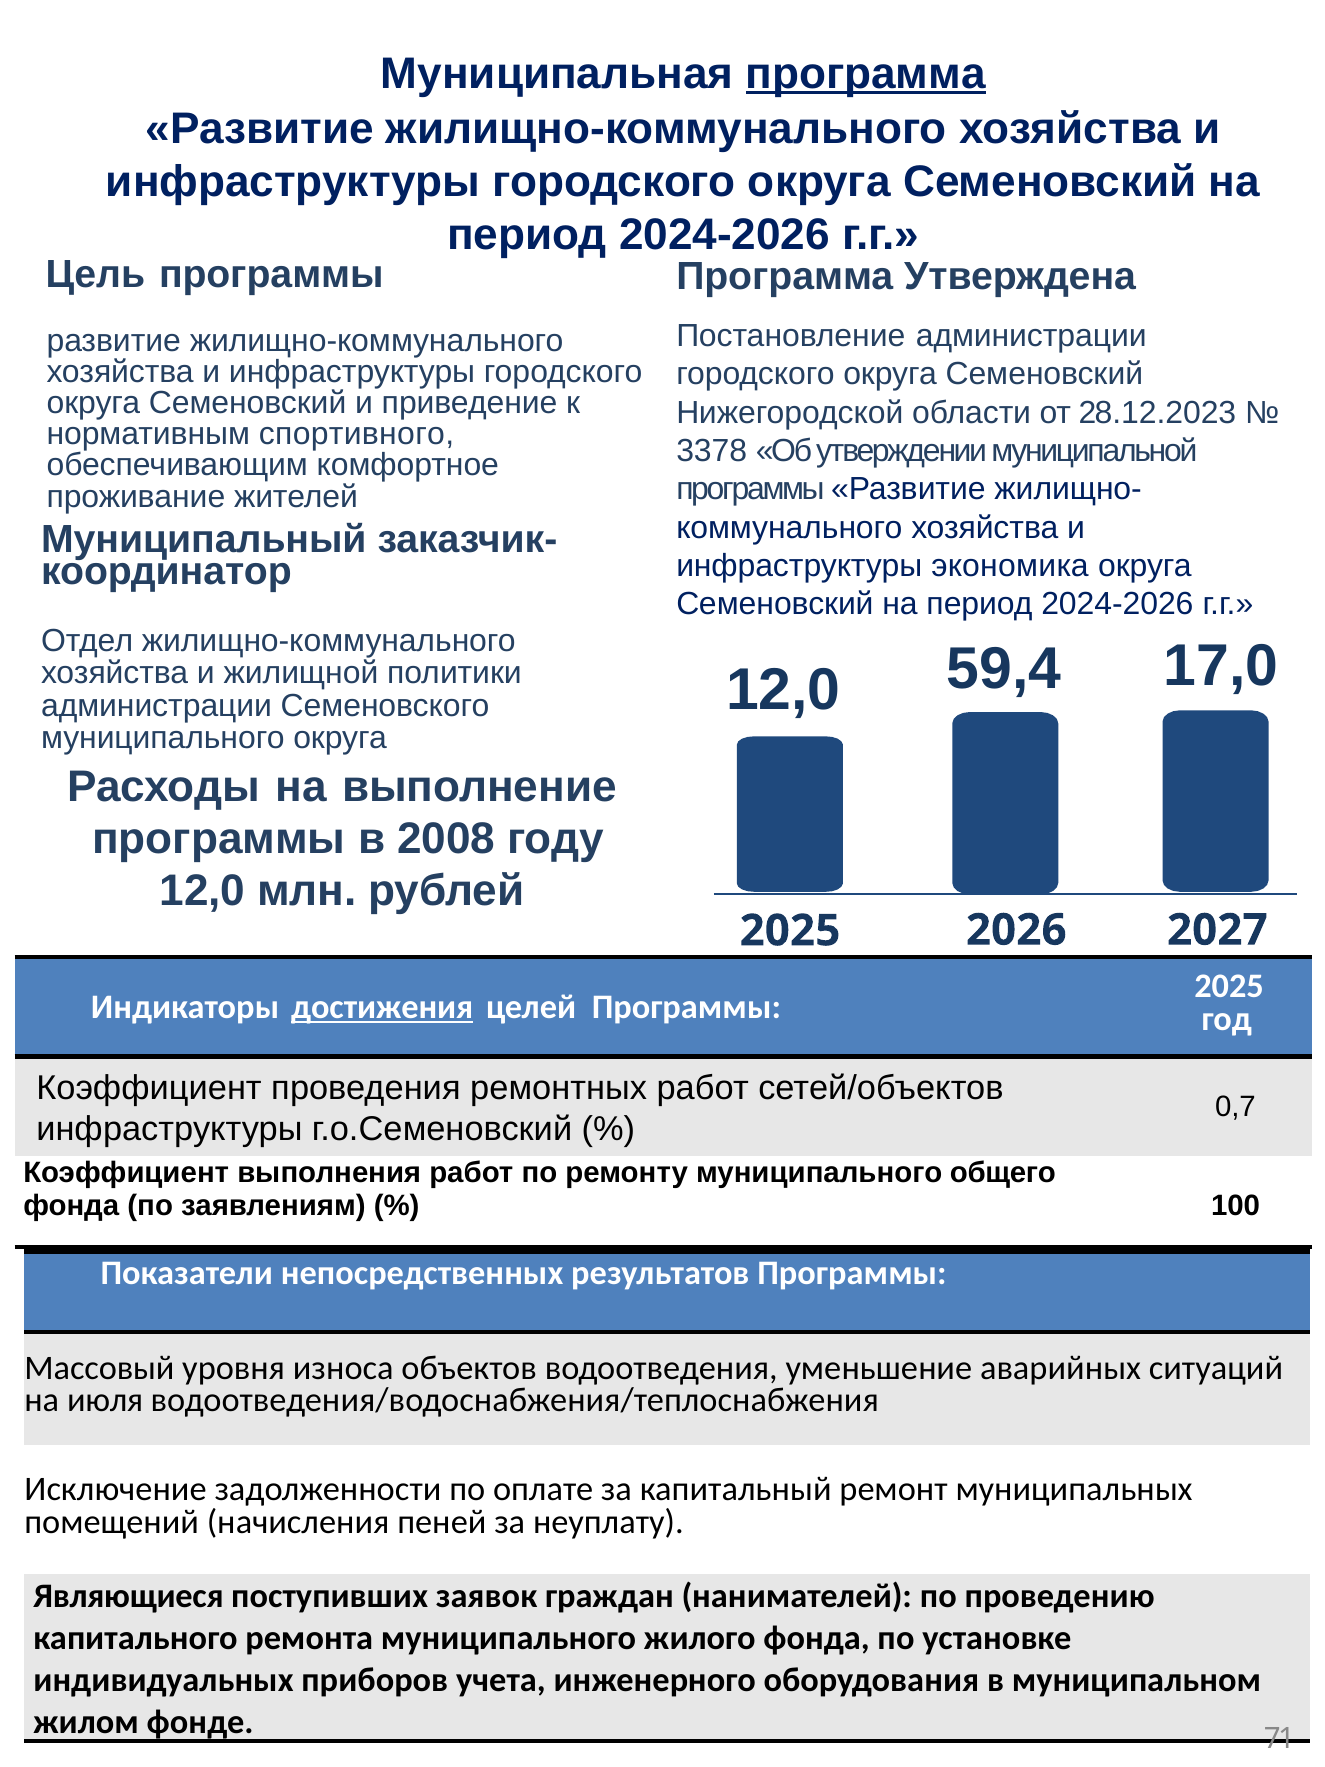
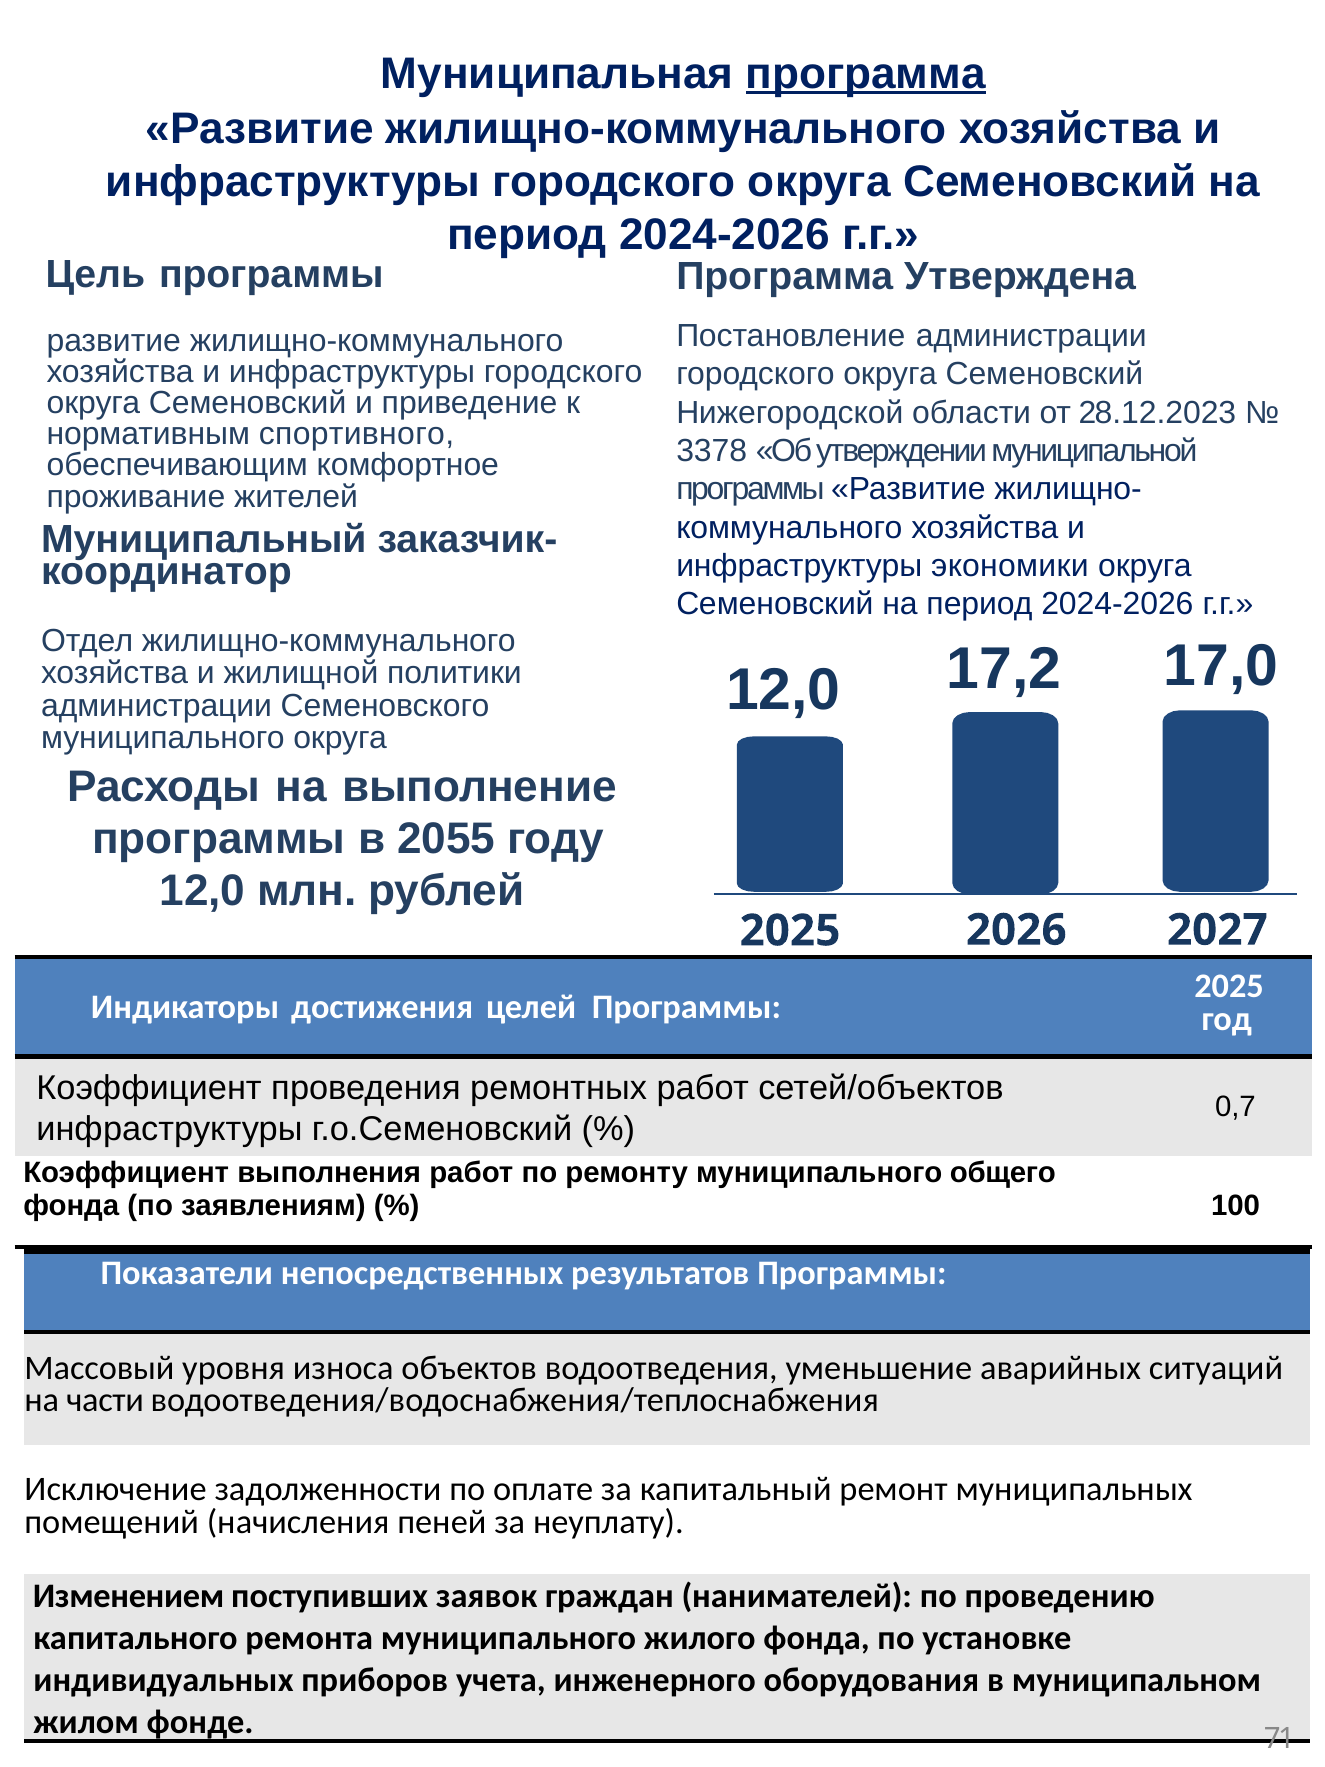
экономика: экономика -> экономики
59,4: 59,4 -> 17,2
2008: 2008 -> 2055
достижения underline: present -> none
июля: июля -> части
Являющиеся: Являющиеся -> Изменением
